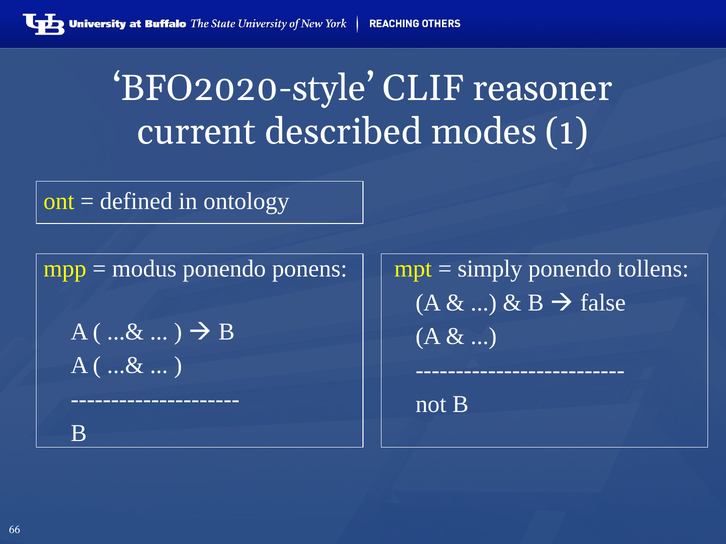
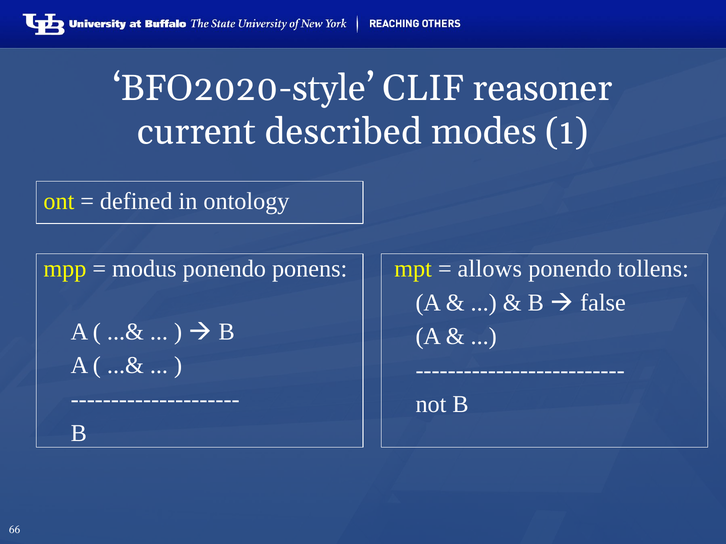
simply: simply -> allows
